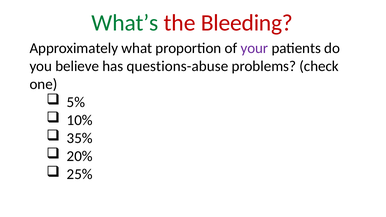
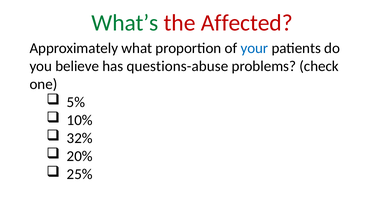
Bleeding: Bleeding -> Affected
your colour: purple -> blue
35%: 35% -> 32%
